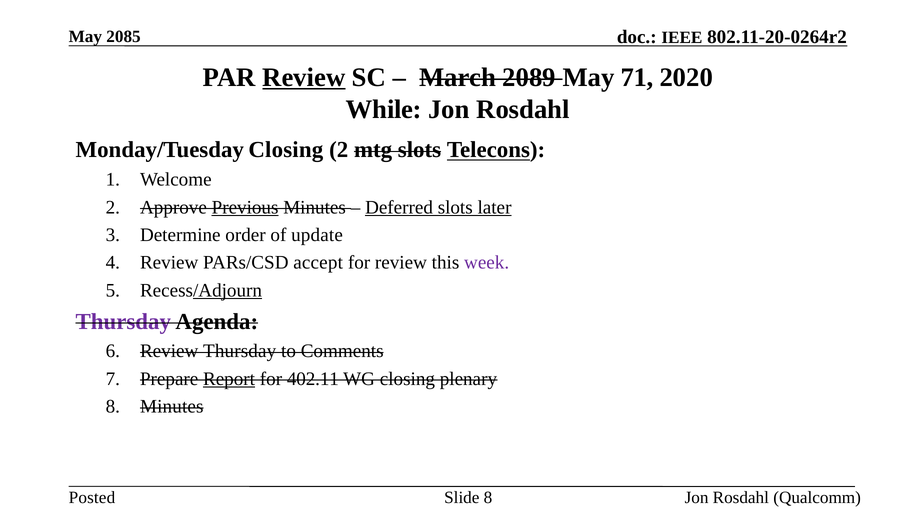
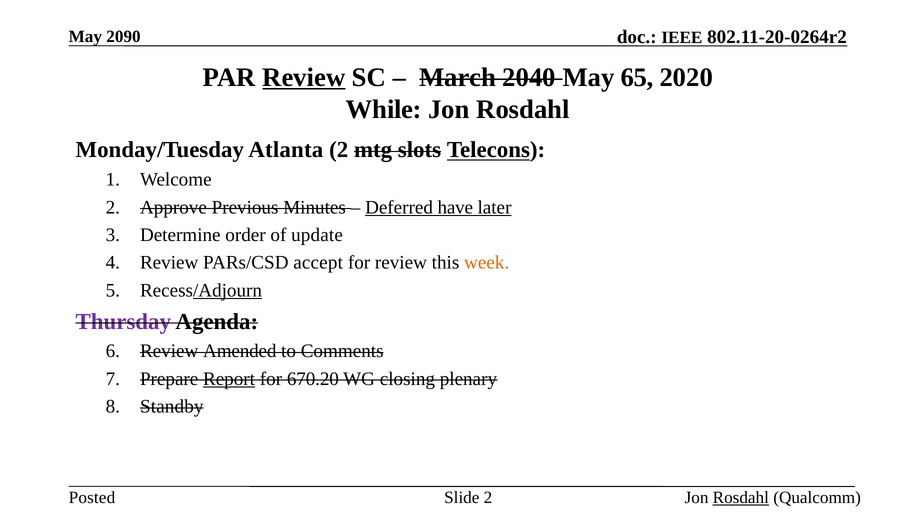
2085: 2085 -> 2090
2089: 2089 -> 2040
71: 71 -> 65
Monday/Tuesday Closing: Closing -> Atlanta
Previous underline: present -> none
Deferred slots: slots -> have
week colour: purple -> orange
Review Thursday: Thursday -> Amended
402.11: 402.11 -> 670.20
Minutes at (172, 407): Minutes -> Standby
Slide 8: 8 -> 2
Rosdahl at (741, 498) underline: none -> present
